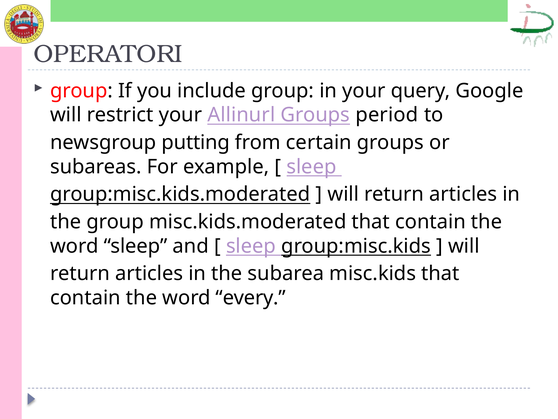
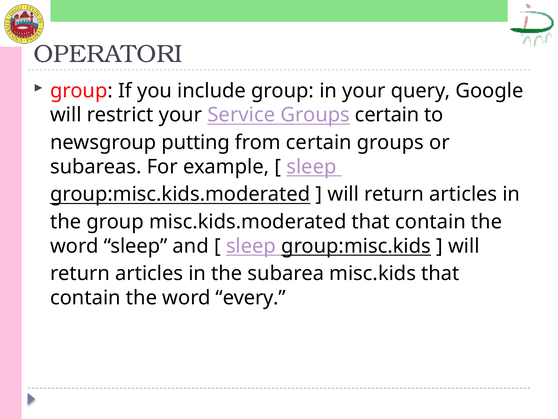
Allinurl: Allinurl -> Service
Groups period: period -> certain
